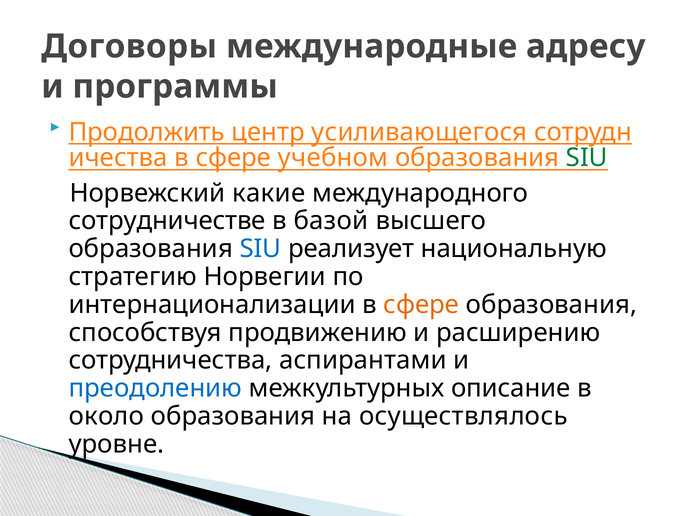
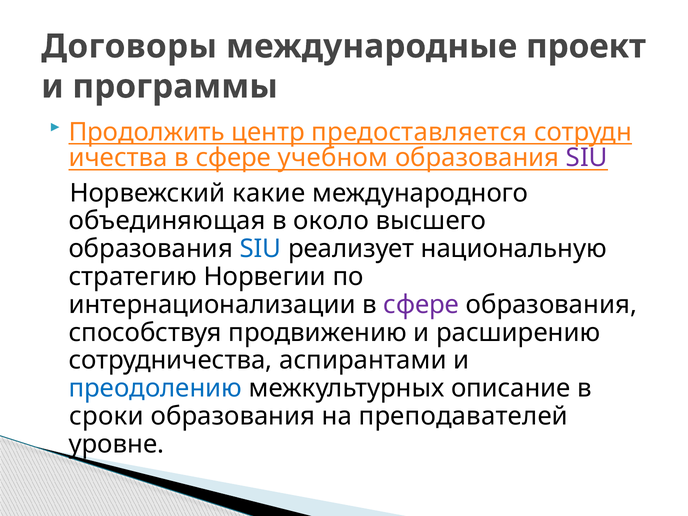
адресу: адресу -> проект
усиливающегося: усиливающегося -> предоставляется
SIU at (587, 158) colour: green -> purple
сотрудничестве: сотрудничестве -> объединяющая
базой: базой -> около
сфере at (421, 305) colour: orange -> purple
около: около -> сроки
осуществлялось: осуществлялось -> преподавателей
